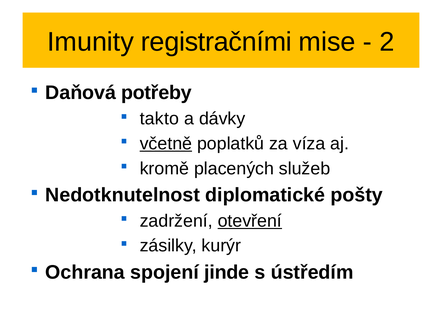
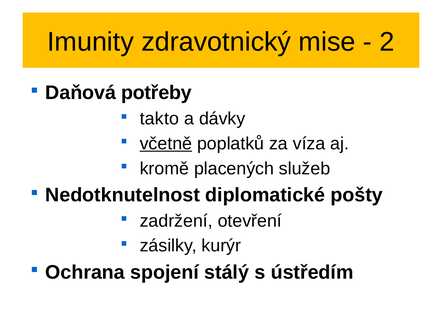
registračními: registračními -> zdravotnický
otevření underline: present -> none
jinde: jinde -> stálý
